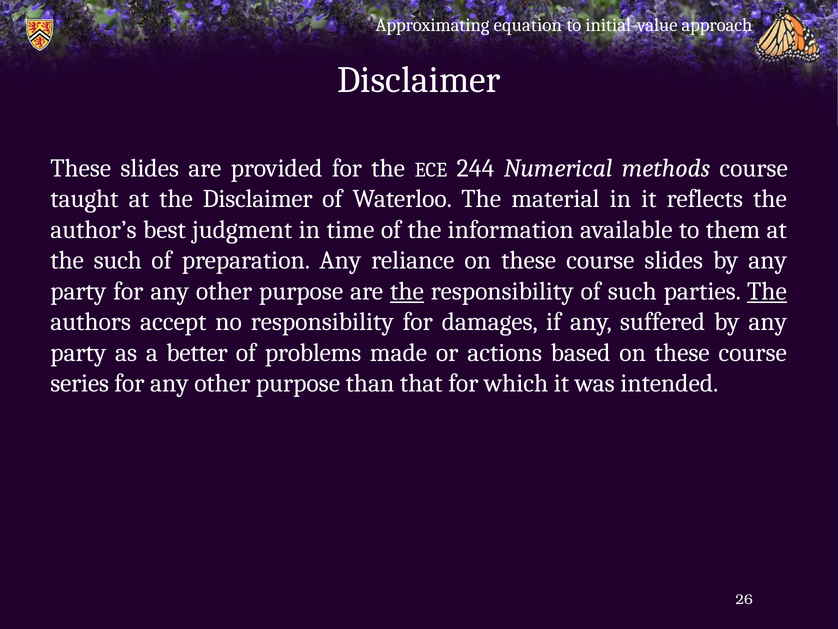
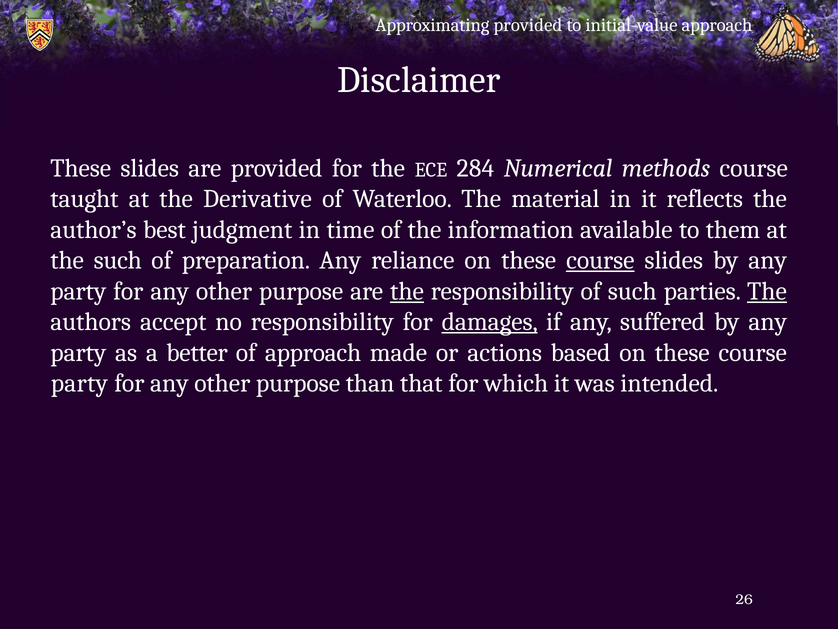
Approximating equation: equation -> provided
244: 244 -> 284
the Disclaimer: Disclaimer -> Derivative
course at (600, 260) underline: none -> present
damages underline: none -> present
of problems: problems -> approach
series at (80, 383): series -> party
